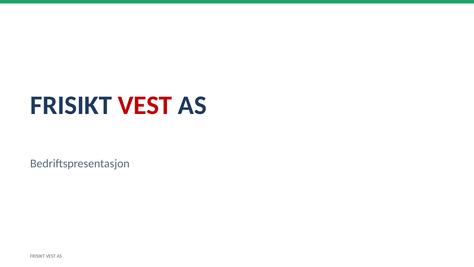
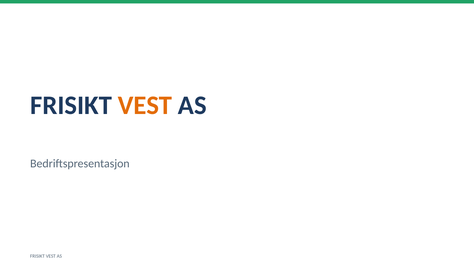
VEST at (145, 105) colour: red -> orange
